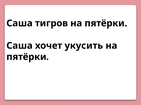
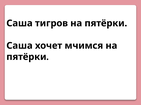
укусить: укусить -> мчимся
